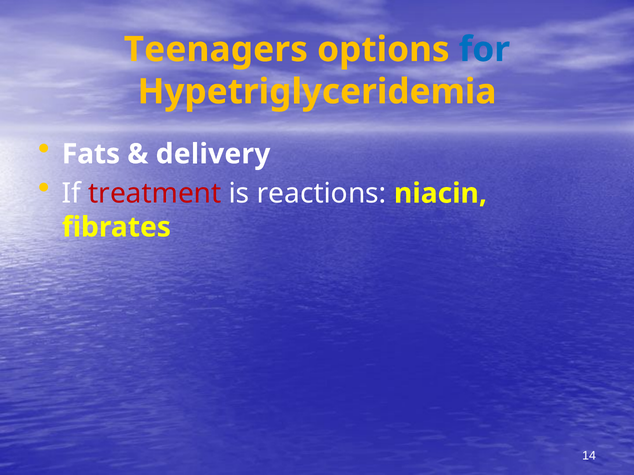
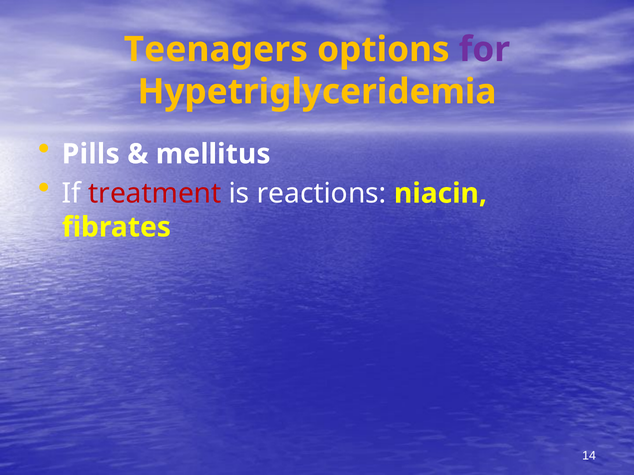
for colour: blue -> purple
Fats: Fats -> Pills
delivery: delivery -> mellitus
